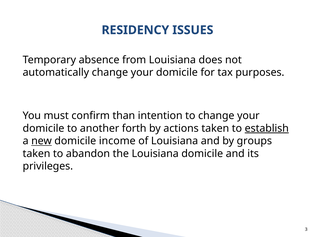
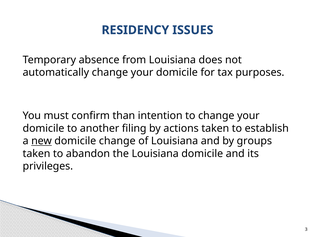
forth: forth -> filing
establish underline: present -> none
domicile income: income -> change
